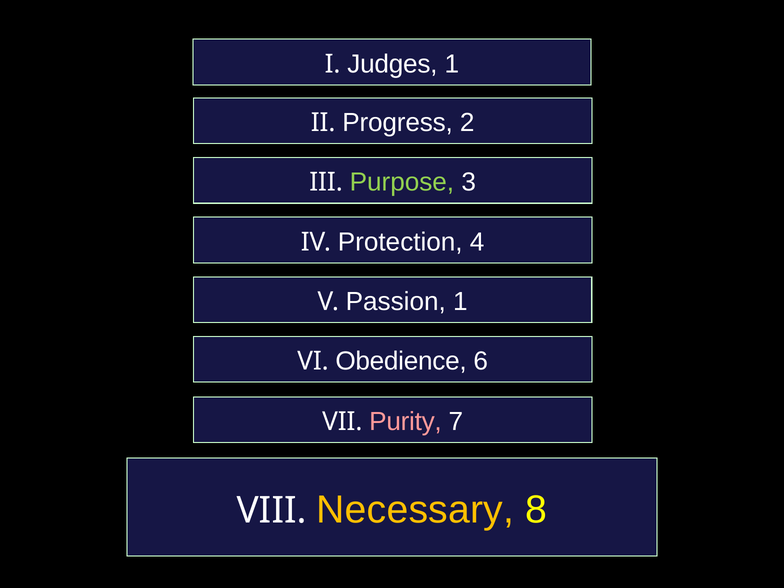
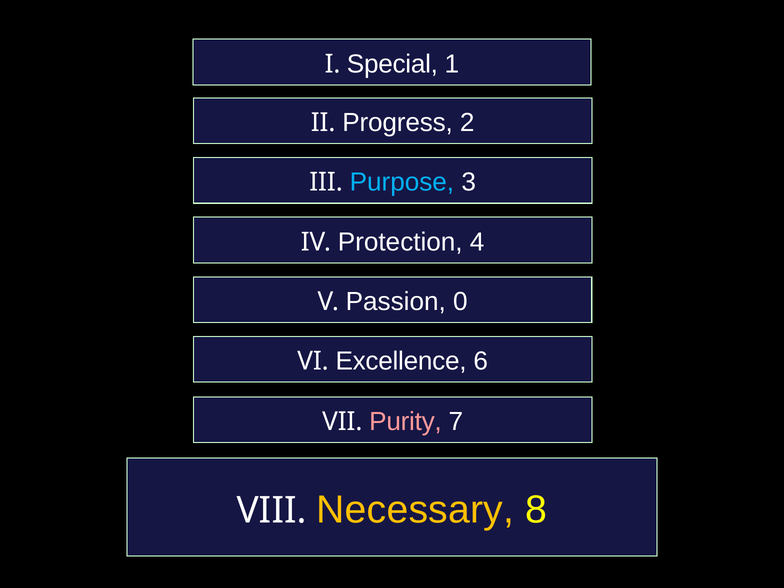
Judges: Judges -> Special
Purpose colour: light green -> light blue
Passion 1: 1 -> 0
Obedience: Obedience -> Excellence
